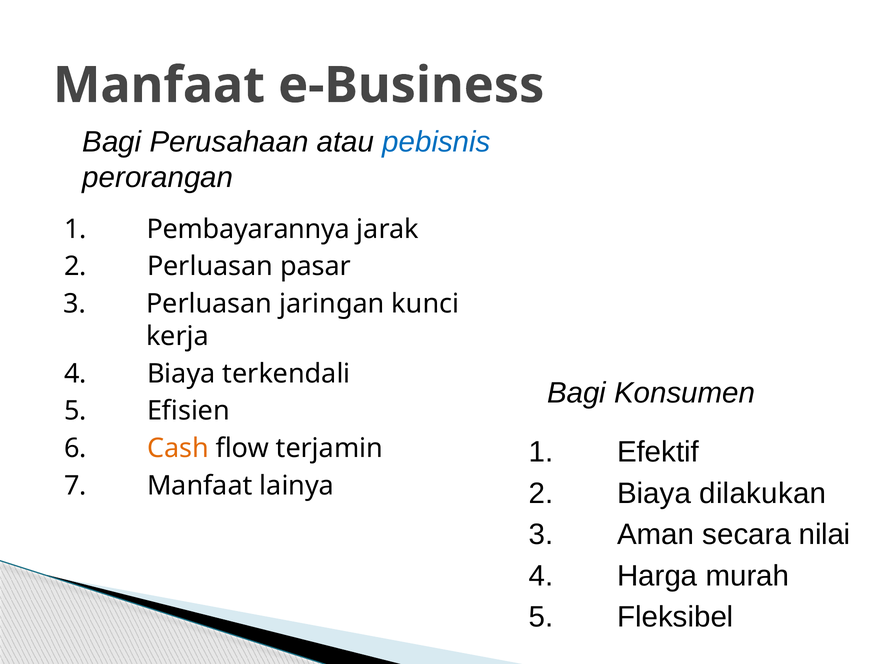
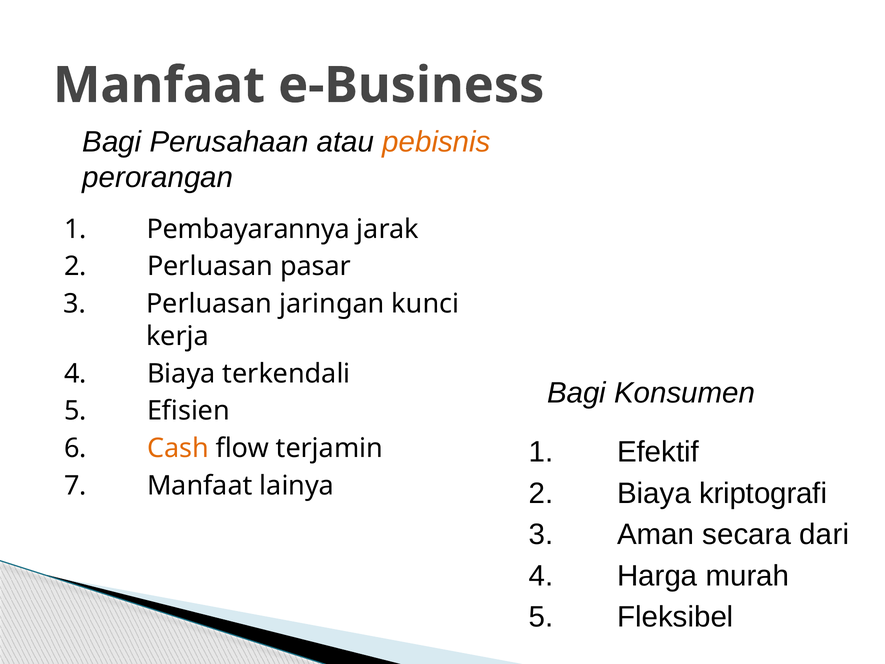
pebisnis colour: blue -> orange
dilakukan: dilakukan -> kriptografi
nilai: nilai -> dari
